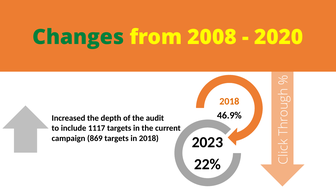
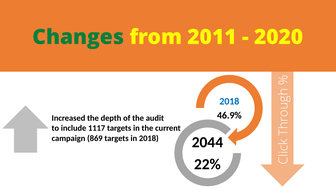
2008: 2008 -> 2011
2018 at (229, 101) colour: orange -> blue
2023: 2023 -> 2044
